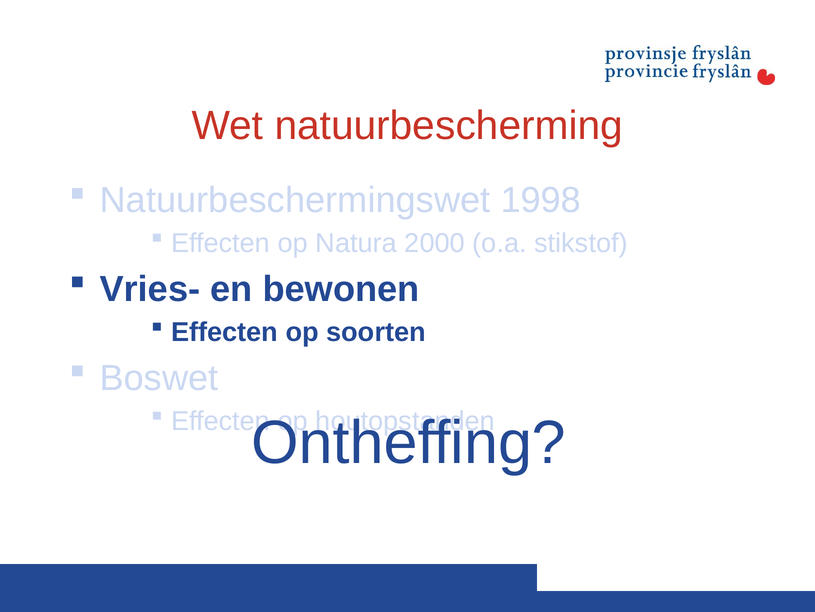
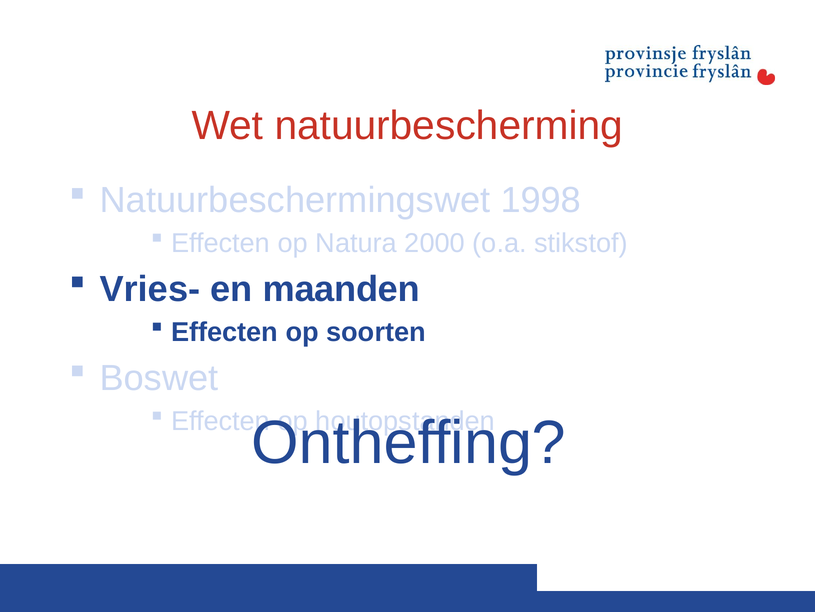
bewonen: bewonen -> maanden
